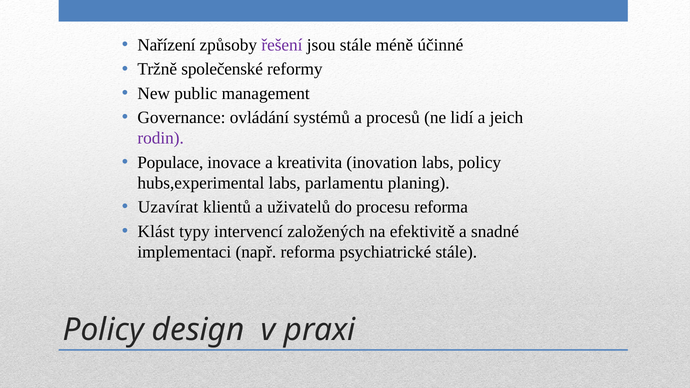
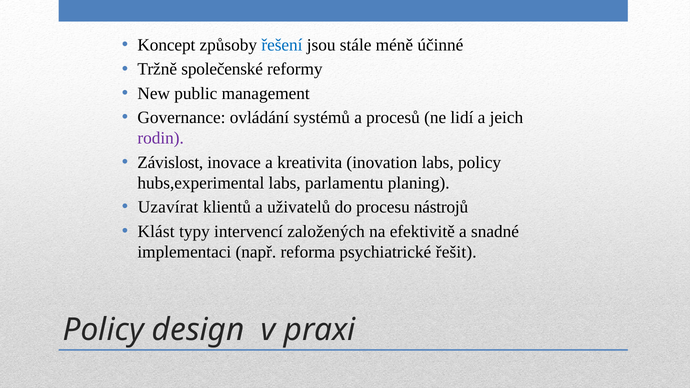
Nařízení: Nařízení -> Koncept
řešení colour: purple -> blue
Populace: Populace -> Závislost
procesu reforma: reforma -> nástrojů
psychiatrické stále: stále -> řešit
